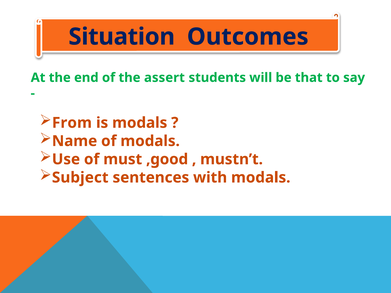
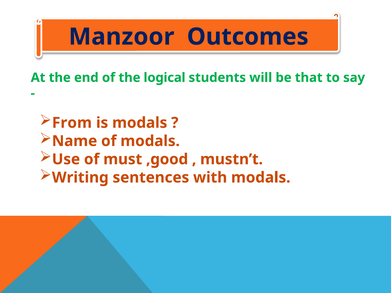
Situation: Situation -> Manzoor
assert: assert -> logical
Subject: Subject -> Writing
